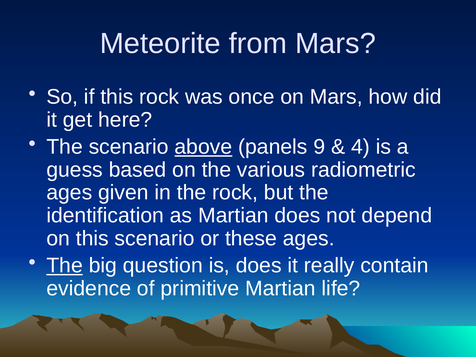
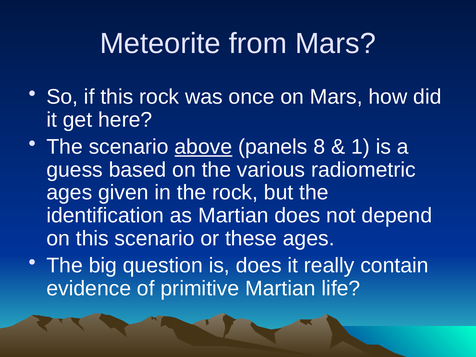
9: 9 -> 8
4: 4 -> 1
The at (65, 265) underline: present -> none
